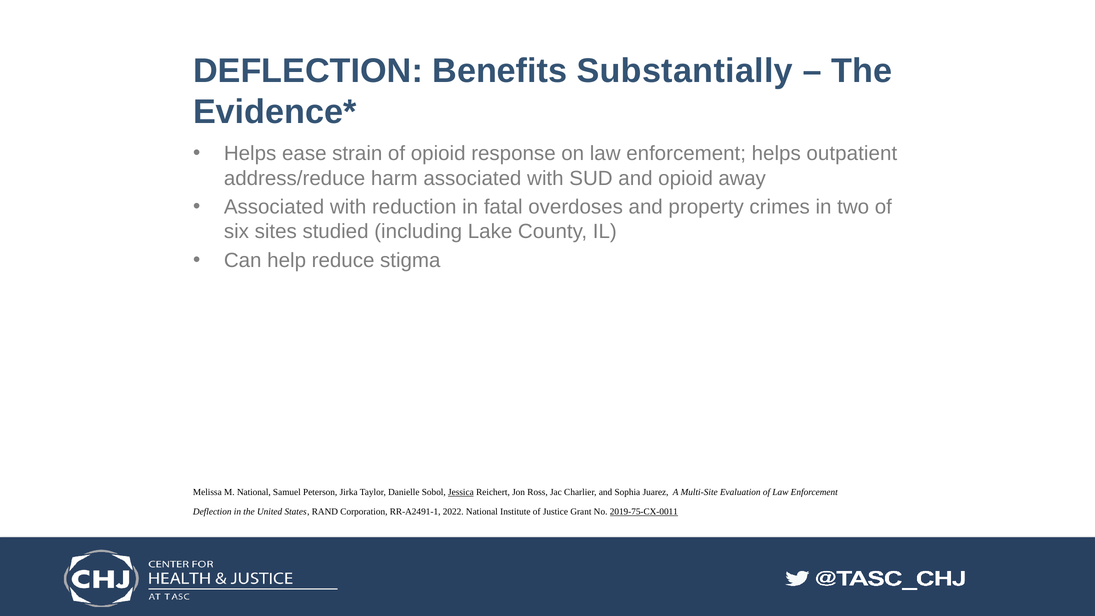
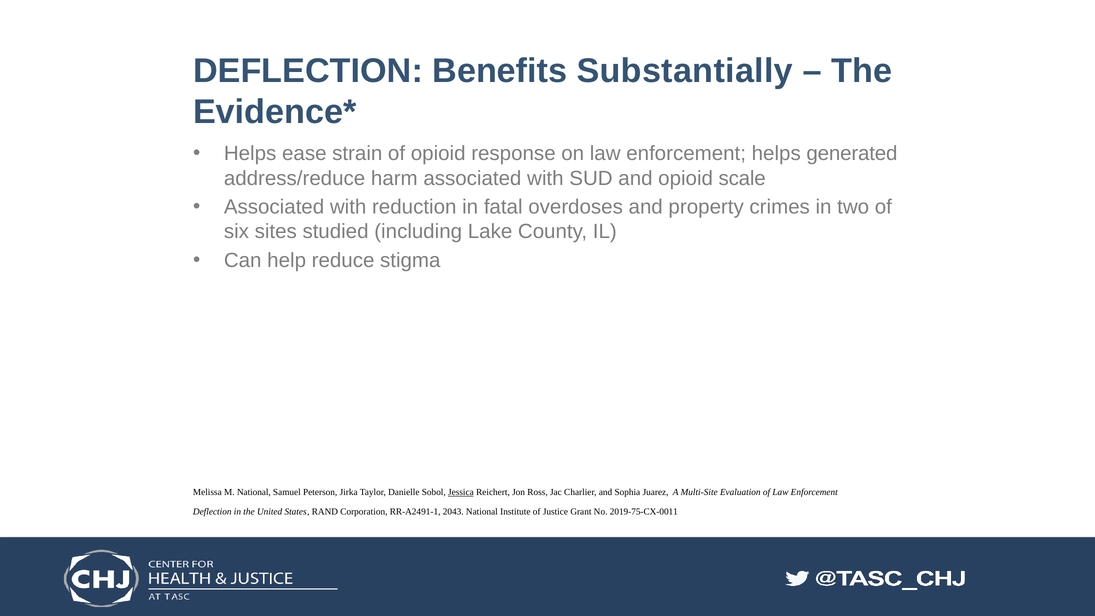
outpatient: outpatient -> generated
away: away -> scale
2022: 2022 -> 2043
2019-75-CX-0011 underline: present -> none
